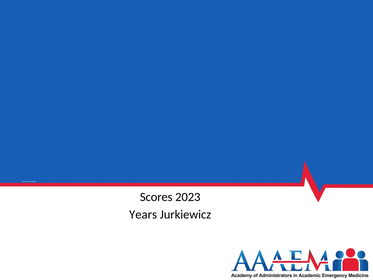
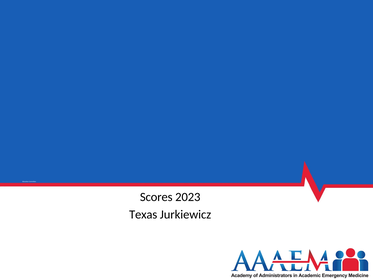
Years: Years -> Texas
